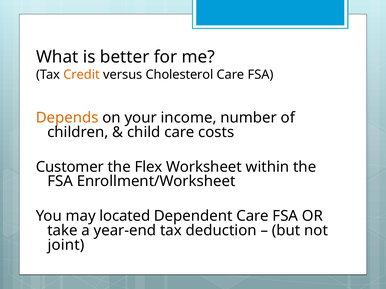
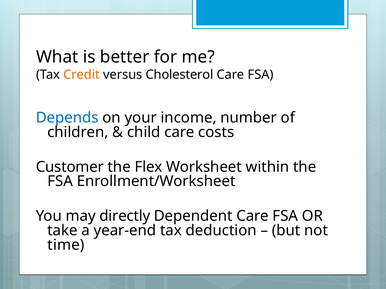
Depends colour: orange -> blue
located: located -> directly
joint: joint -> time
